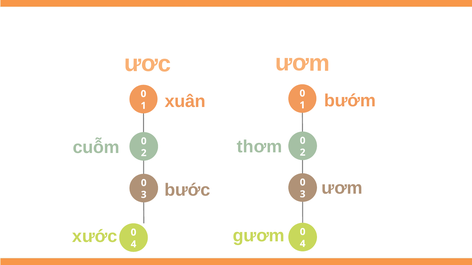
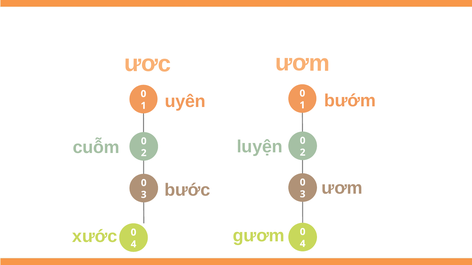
xuân: xuân -> uyên
thơm: thơm -> luyện
